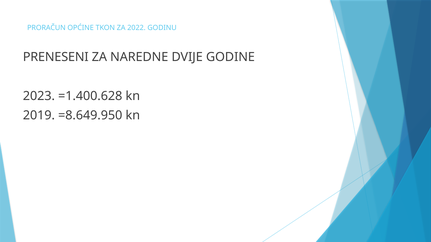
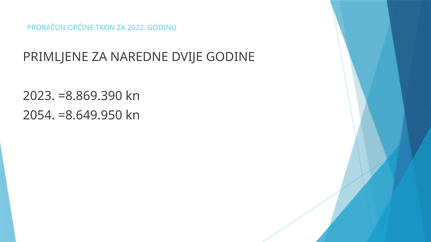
PRENESENI: PRENESENI -> PRIMLJENE
=1.400.628: =1.400.628 -> =8.869.390
2019: 2019 -> 2054
